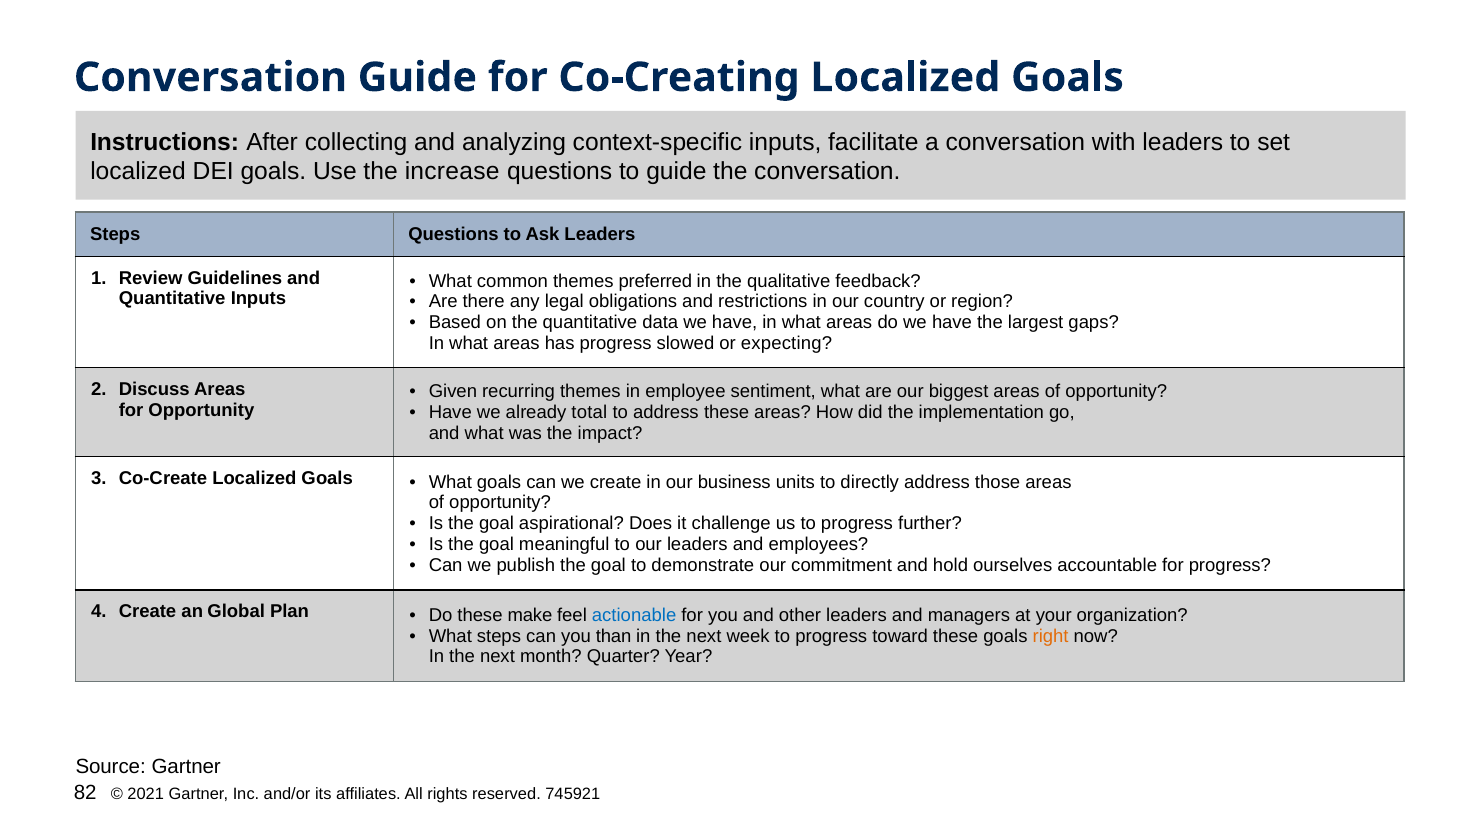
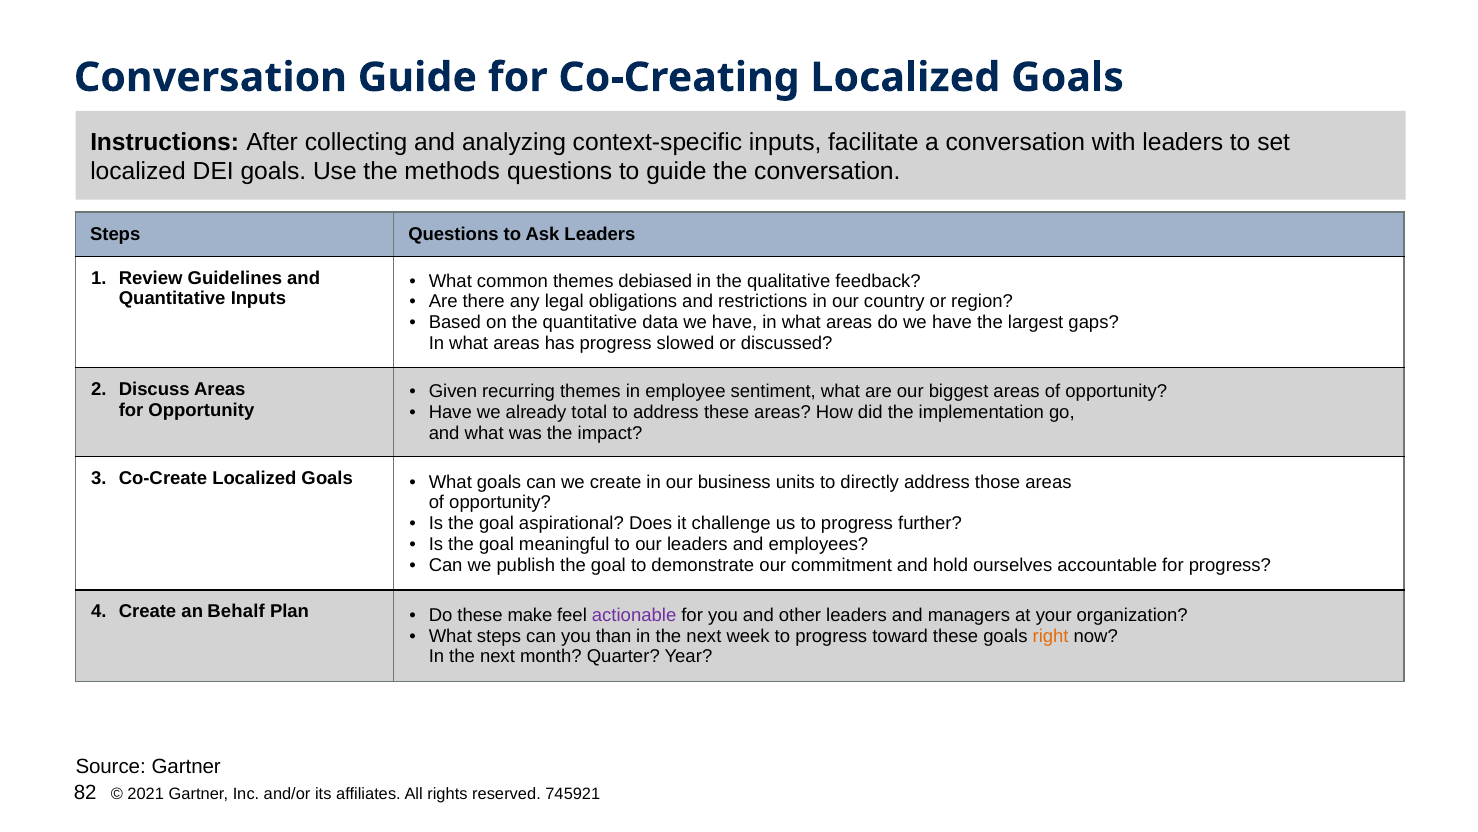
increase: increase -> methods
preferred: preferred -> debiased
expecting: expecting -> discussed
Global: Global -> Behalf
actionable colour: blue -> purple
